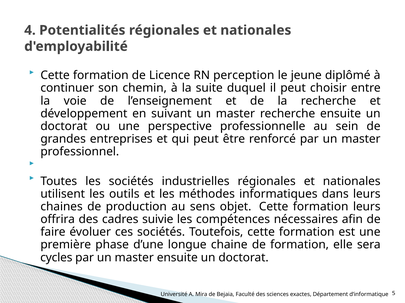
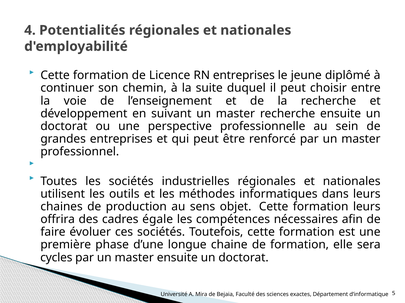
RN perception: perception -> entreprises
suivie: suivie -> égale
